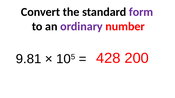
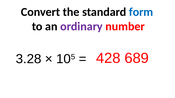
form colour: purple -> blue
9.81: 9.81 -> 3.28
200: 200 -> 689
